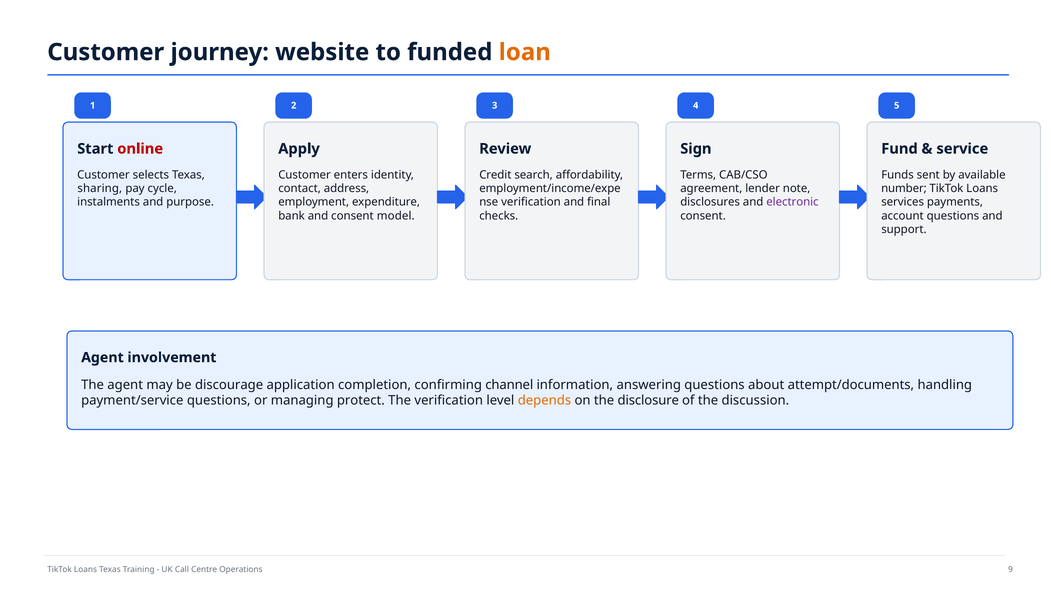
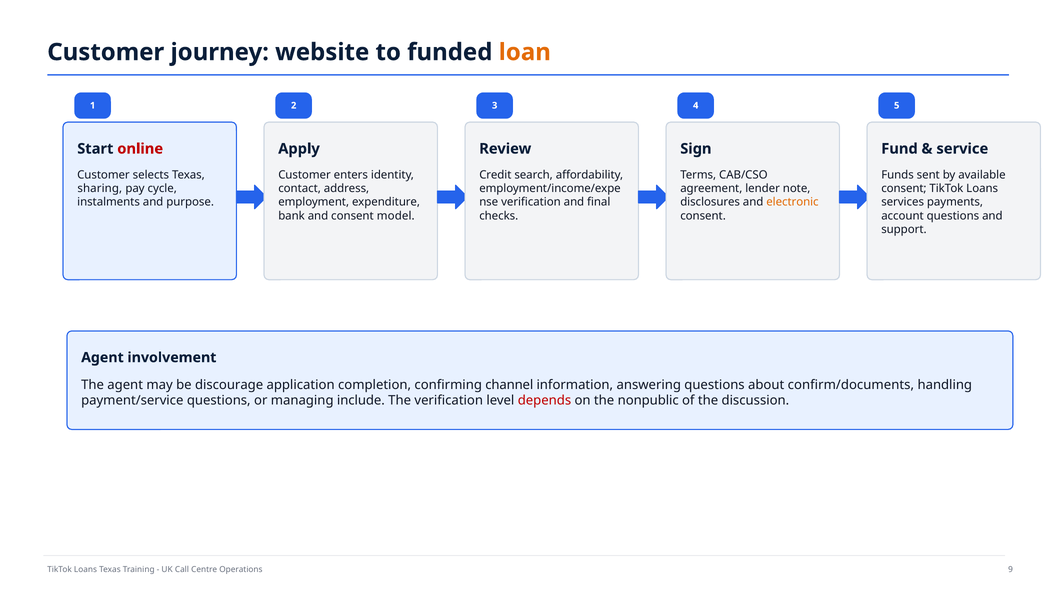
number at (904, 188): number -> consent
electronic colour: purple -> orange
attempt/documents: attempt/documents -> confirm/documents
protect: protect -> include
depends colour: orange -> red
disclosure: disclosure -> nonpublic
